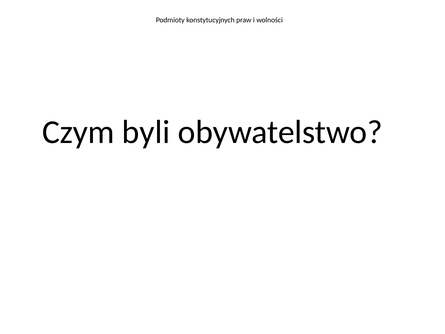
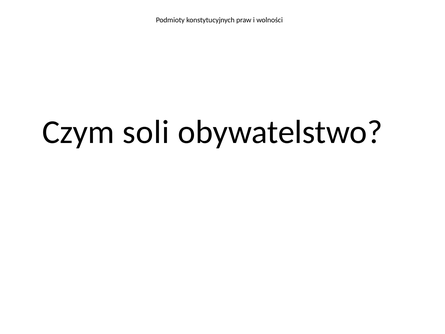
byli: byli -> soli
